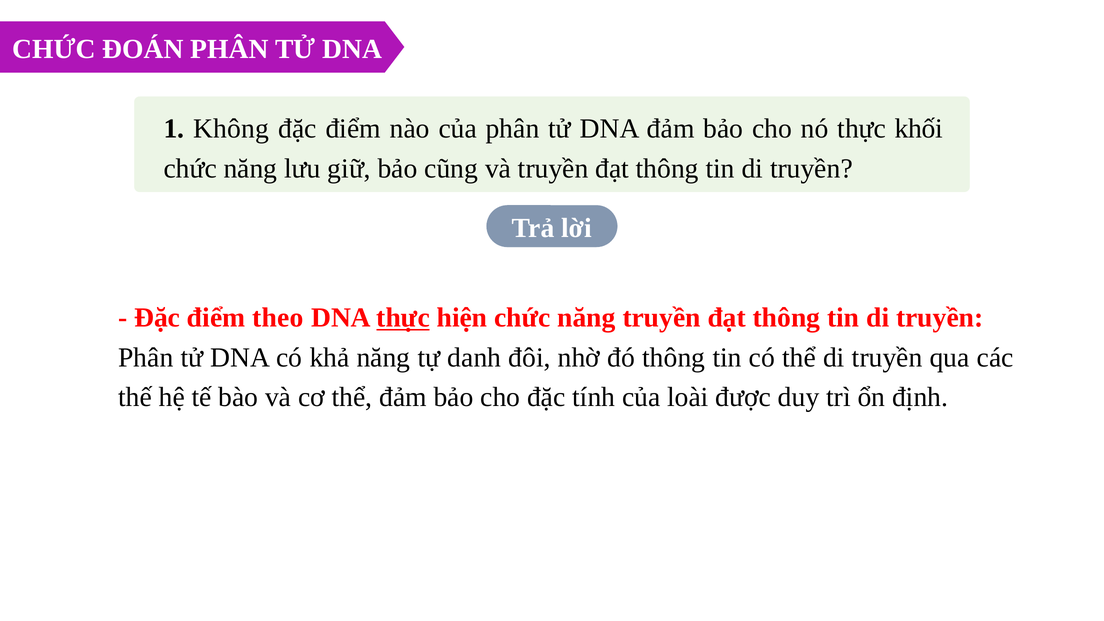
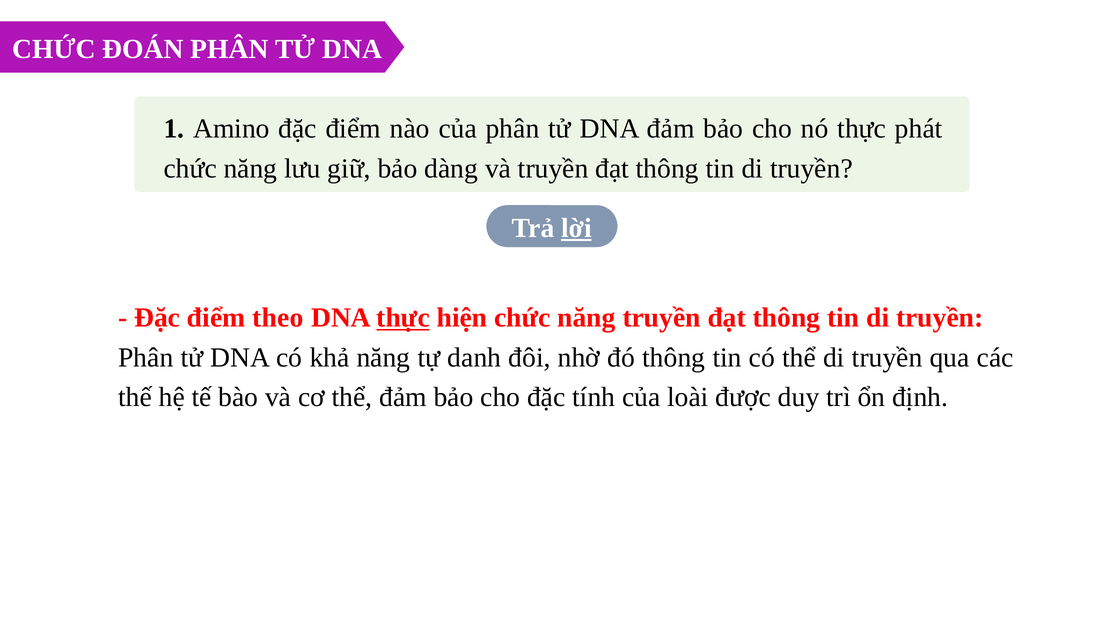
Không: Không -> Amino
khối: khối -> phát
cũng: cũng -> dàng
lời underline: none -> present
